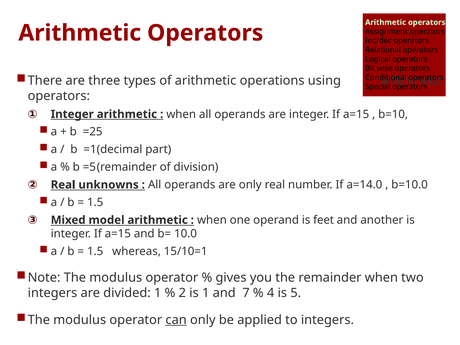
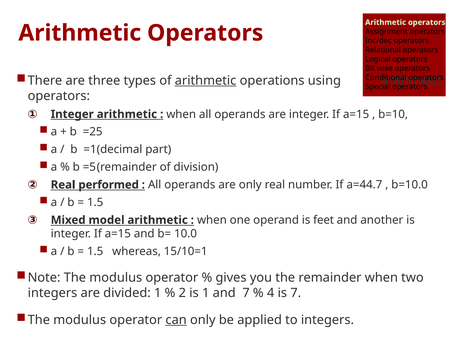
arithmetic at (206, 81) underline: none -> present
unknowns: unknowns -> performed
a=14.0: a=14.0 -> a=44.7
is 5: 5 -> 7
